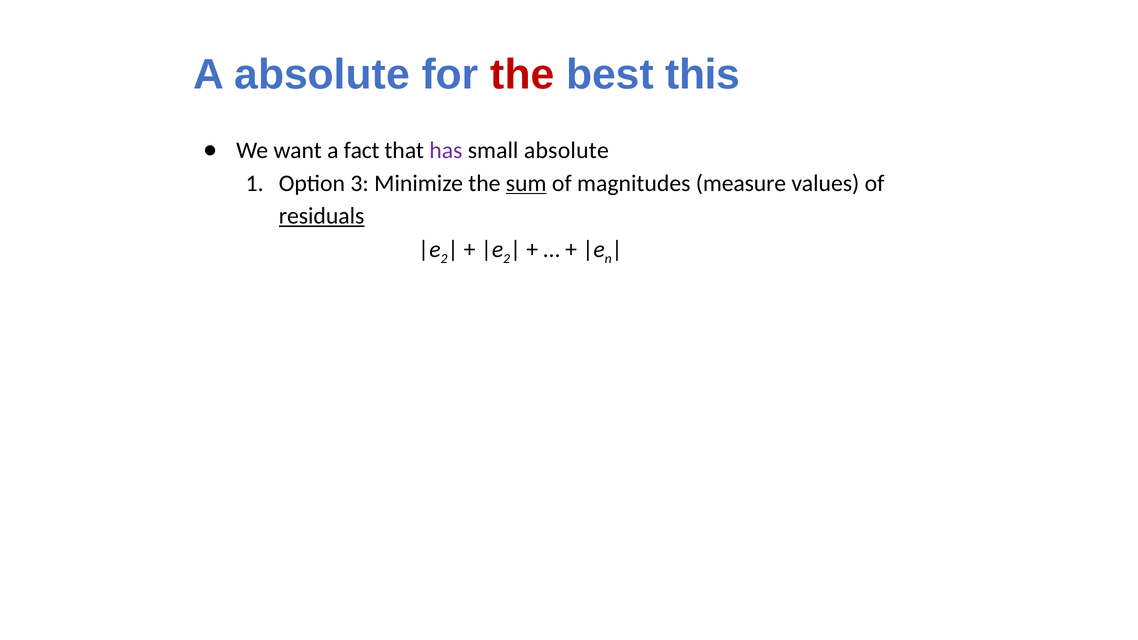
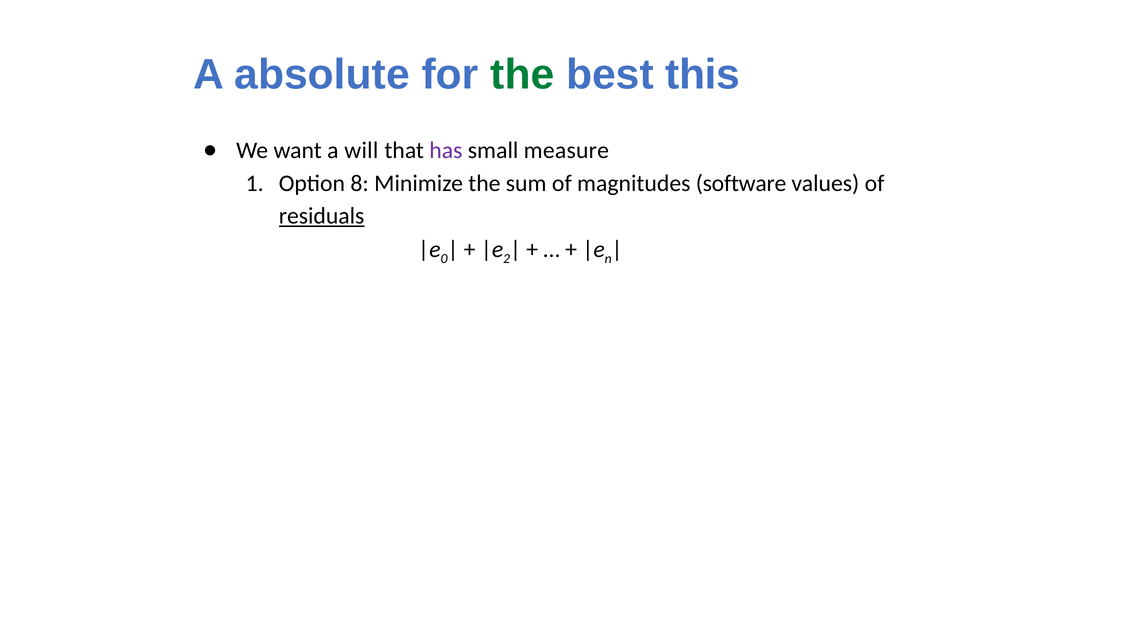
the at (522, 75) colour: red -> green
fact: fact -> will
small absolute: absolute -> measure
3: 3 -> 8
sum underline: present -> none
measure: measure -> software
2 at (444, 259): 2 -> 0
